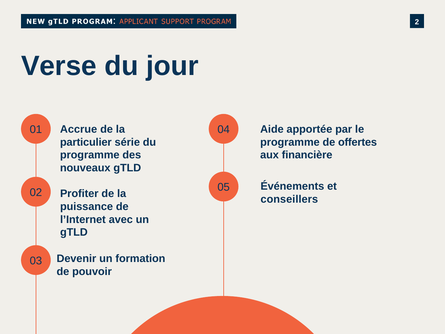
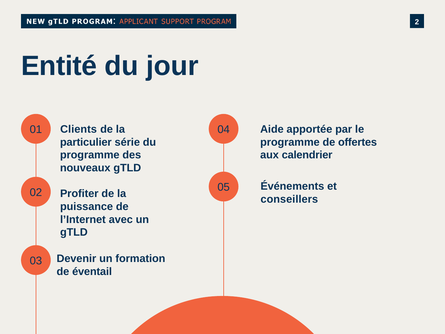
Verse: Verse -> Entité
Accrue: Accrue -> Clients
financière: financière -> calendrier
pouvoir: pouvoir -> éventail
